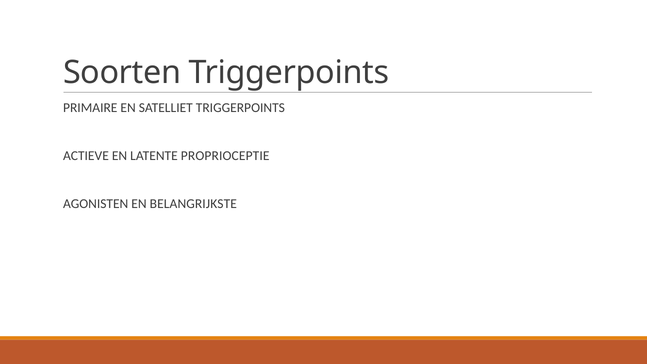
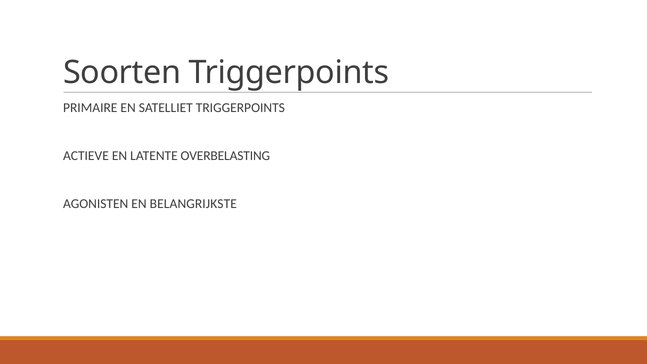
PROPRIOCEPTIE: PROPRIOCEPTIE -> OVERBELASTING
